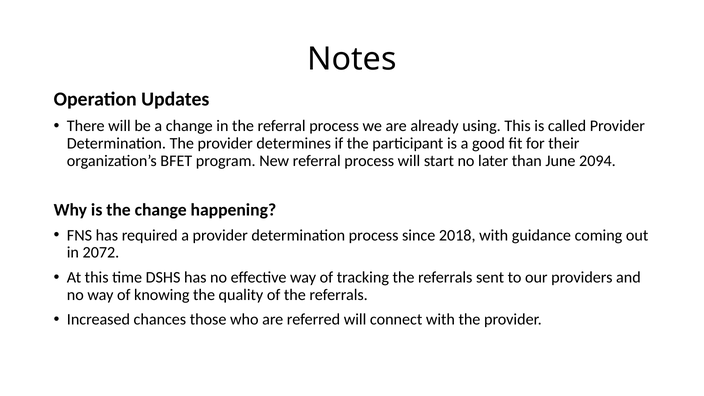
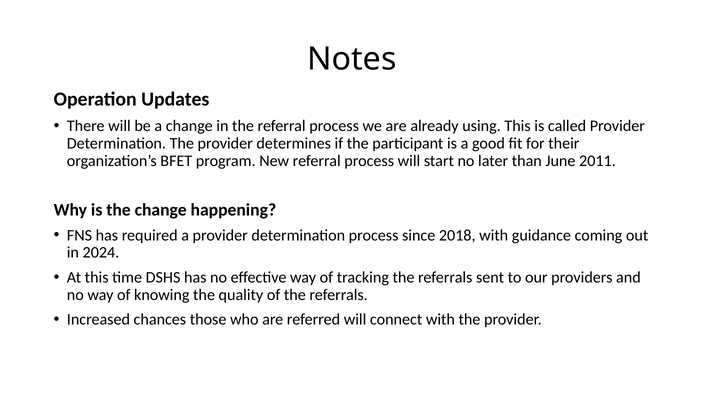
2094: 2094 -> 2011
2072: 2072 -> 2024
